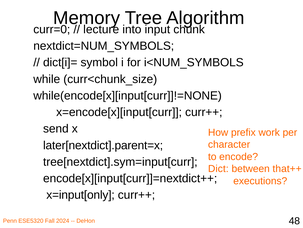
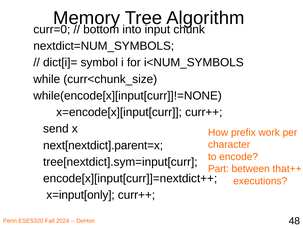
lecture: lecture -> bottom
later[nextdict].parent=x: later[nextdict].parent=x -> next[nextdict].parent=x
Dict: Dict -> Part
